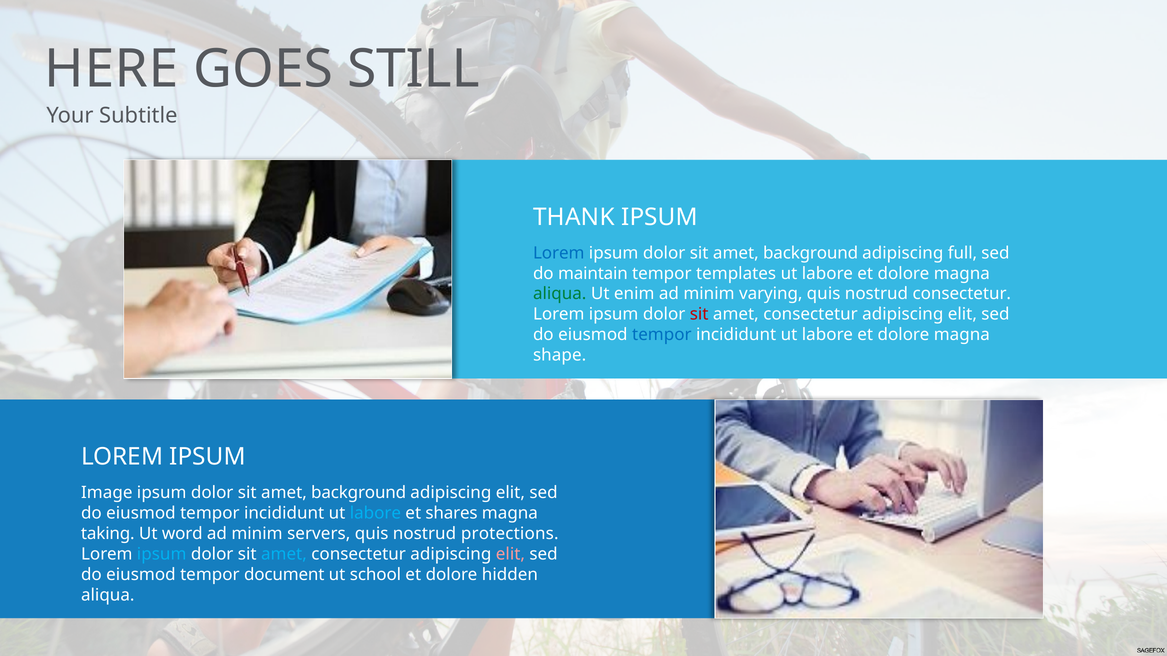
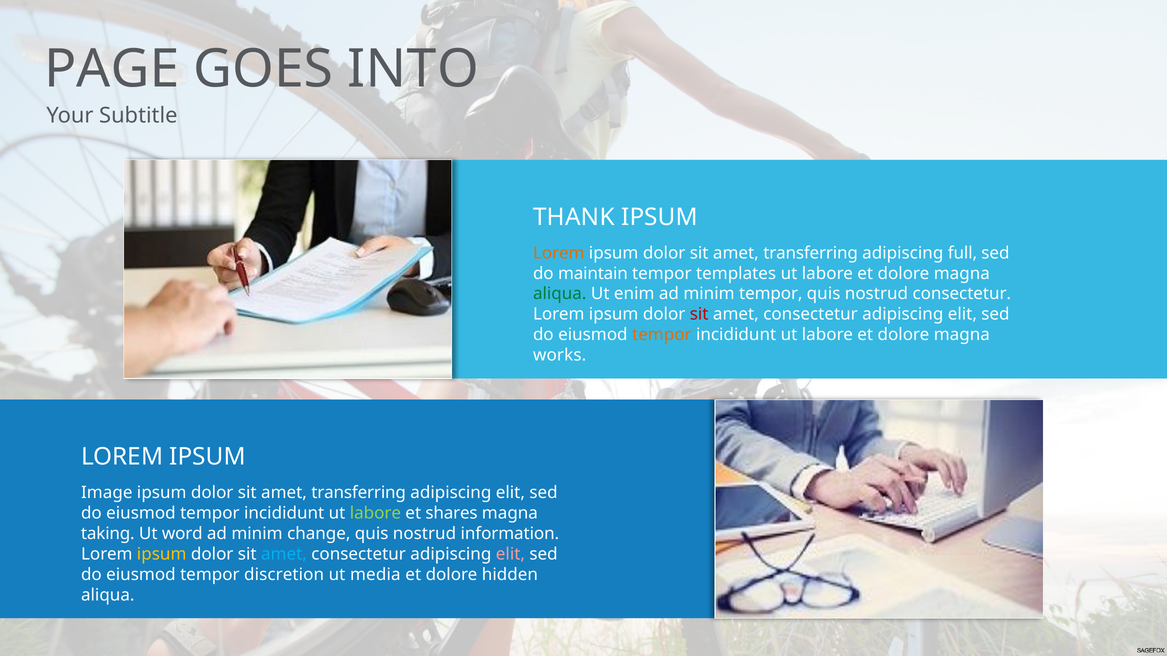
HERE: HERE -> PAGE
STILL: STILL -> INTO
Lorem at (559, 253) colour: blue -> orange
background at (811, 253): background -> transferring
minim varying: varying -> tempor
tempor at (662, 335) colour: blue -> orange
shape: shape -> works
background at (359, 493): background -> transferring
labore at (375, 514) colour: light blue -> light green
servers: servers -> change
protections: protections -> information
ipsum at (162, 554) colour: light blue -> yellow
document: document -> discretion
school: school -> media
